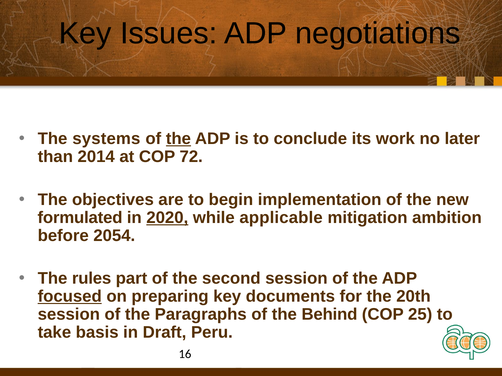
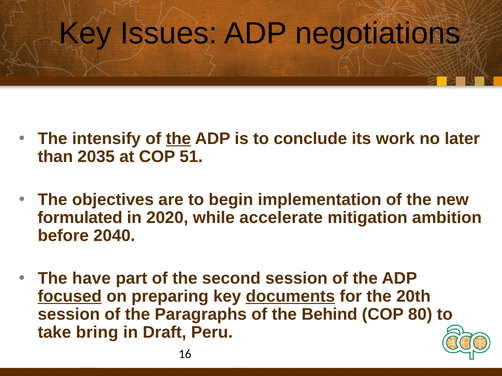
systems: systems -> intensify
2014: 2014 -> 2035
72: 72 -> 51
2020 underline: present -> none
applicable: applicable -> accelerate
2054: 2054 -> 2040
rules: rules -> have
documents underline: none -> present
25: 25 -> 80
basis: basis -> bring
